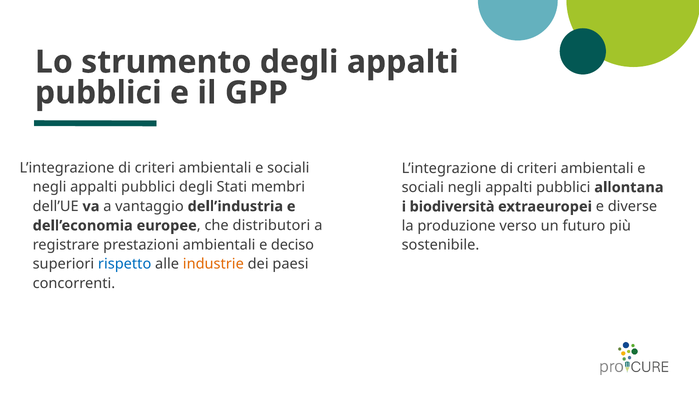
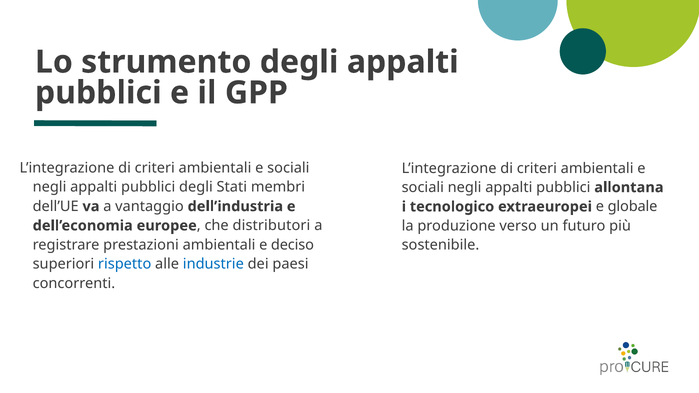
biodiversità: biodiversità -> tecnologico
diverse: diverse -> globale
industrie colour: orange -> blue
